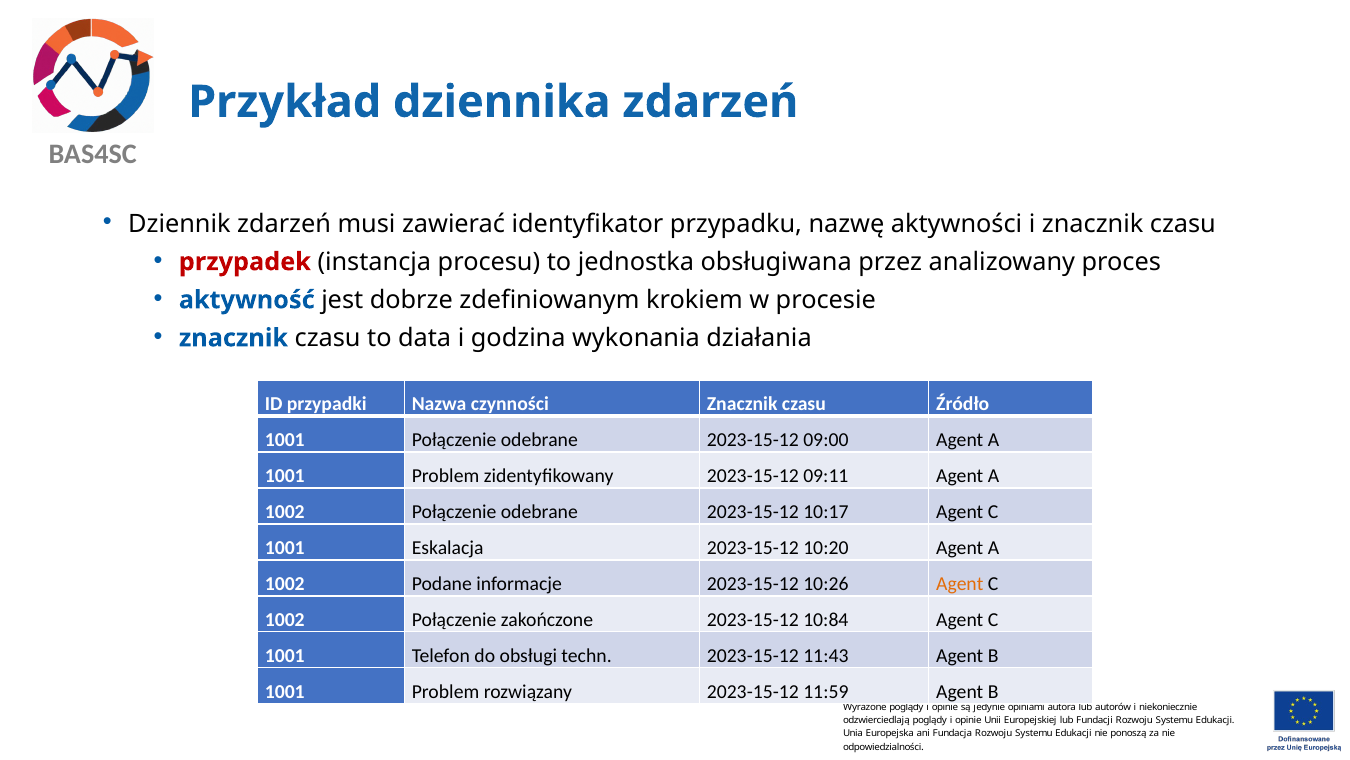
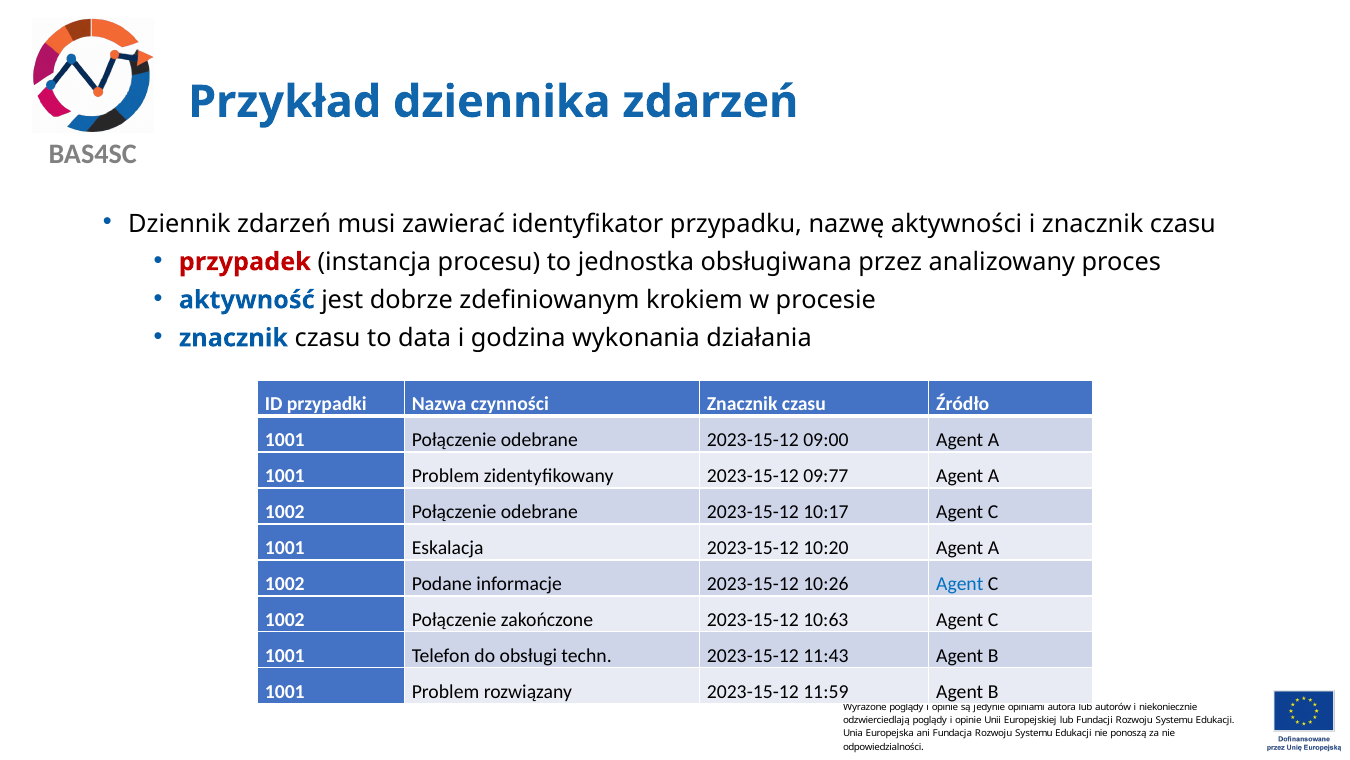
09:11: 09:11 -> 09:77
Agent at (960, 584) colour: orange -> blue
10:84: 10:84 -> 10:63
